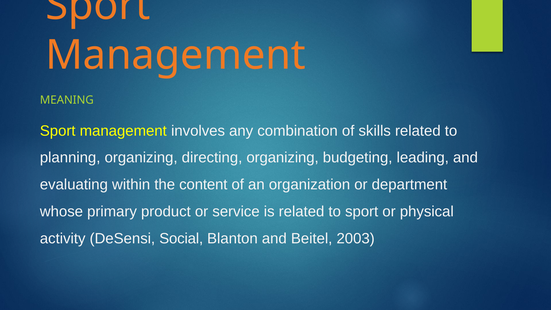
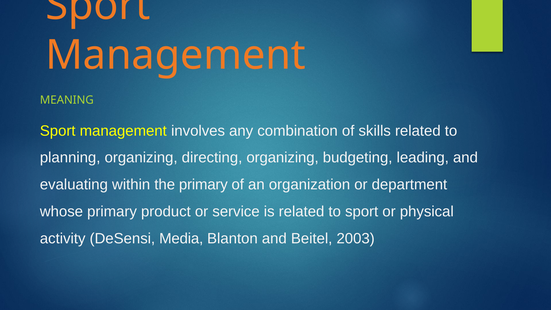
the content: content -> primary
Social: Social -> Media
